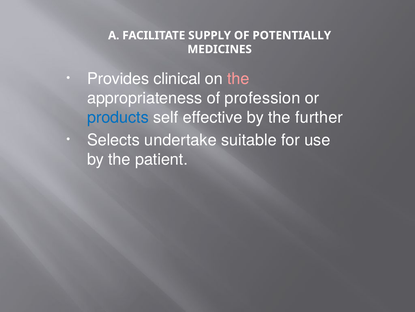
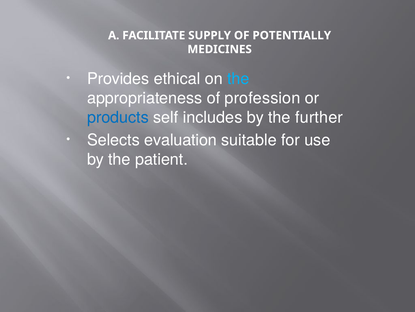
clinical: clinical -> ethical
the at (238, 79) colour: pink -> light blue
effective: effective -> includes
undertake: undertake -> evaluation
